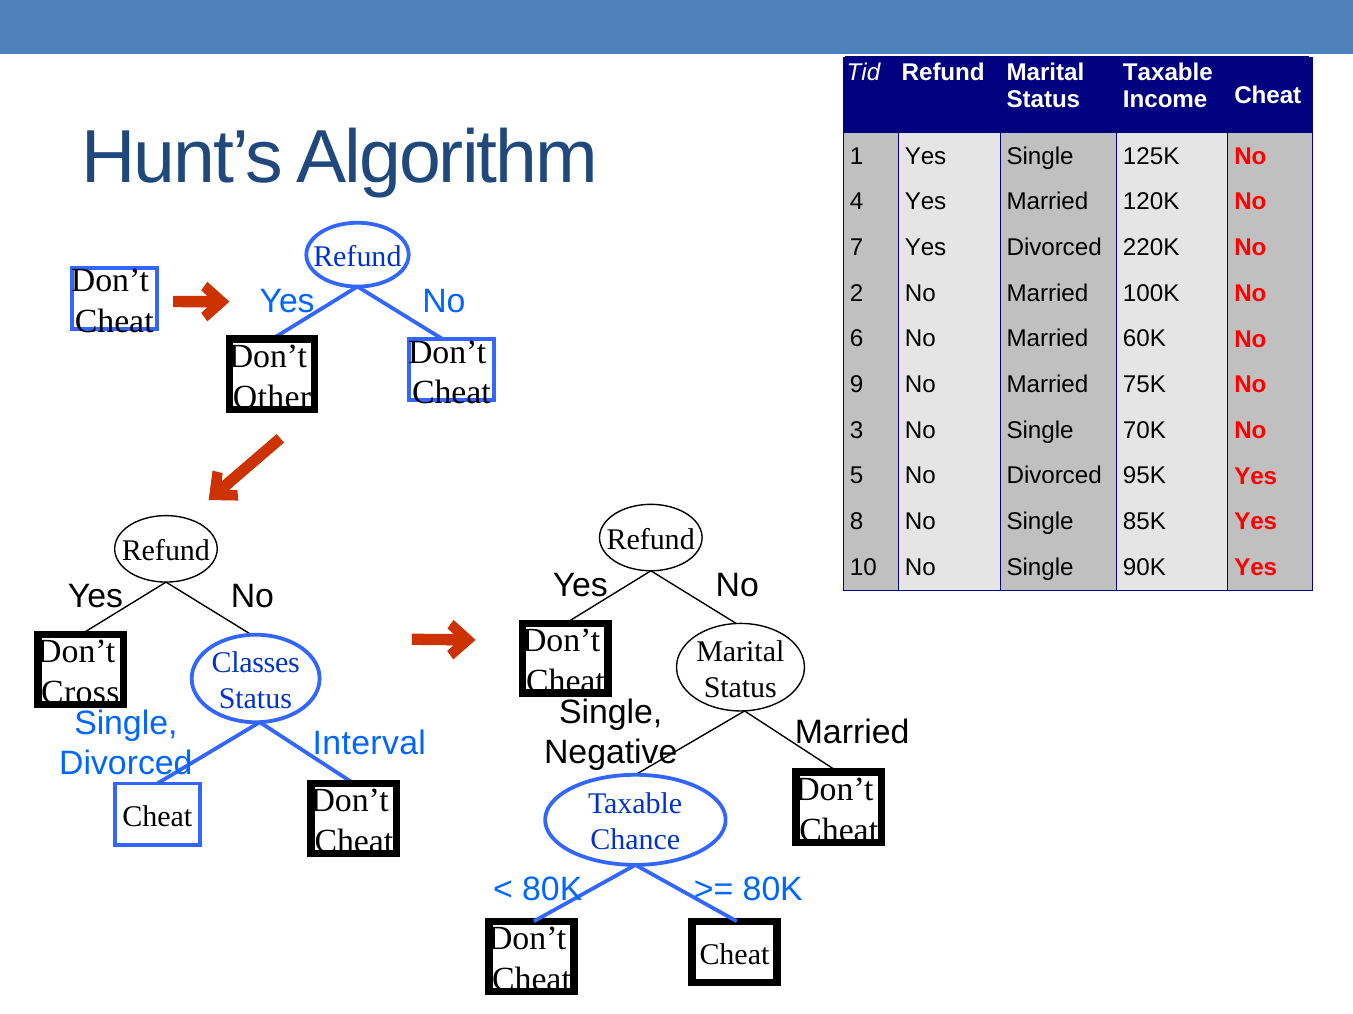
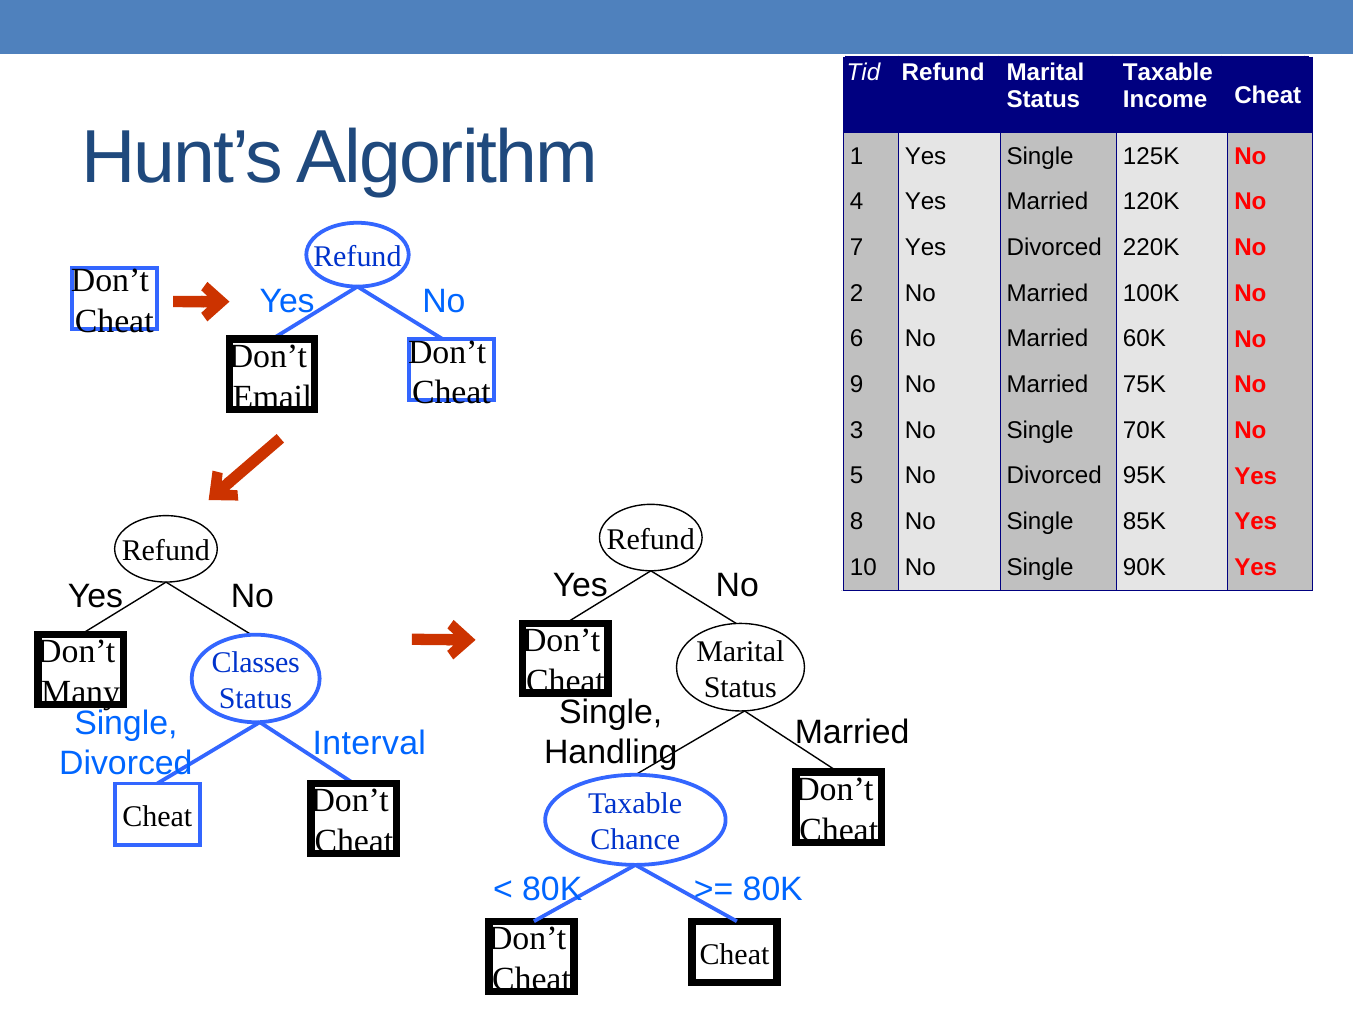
Other: Other -> Email
Cross: Cross -> Many
Negative: Negative -> Handling
